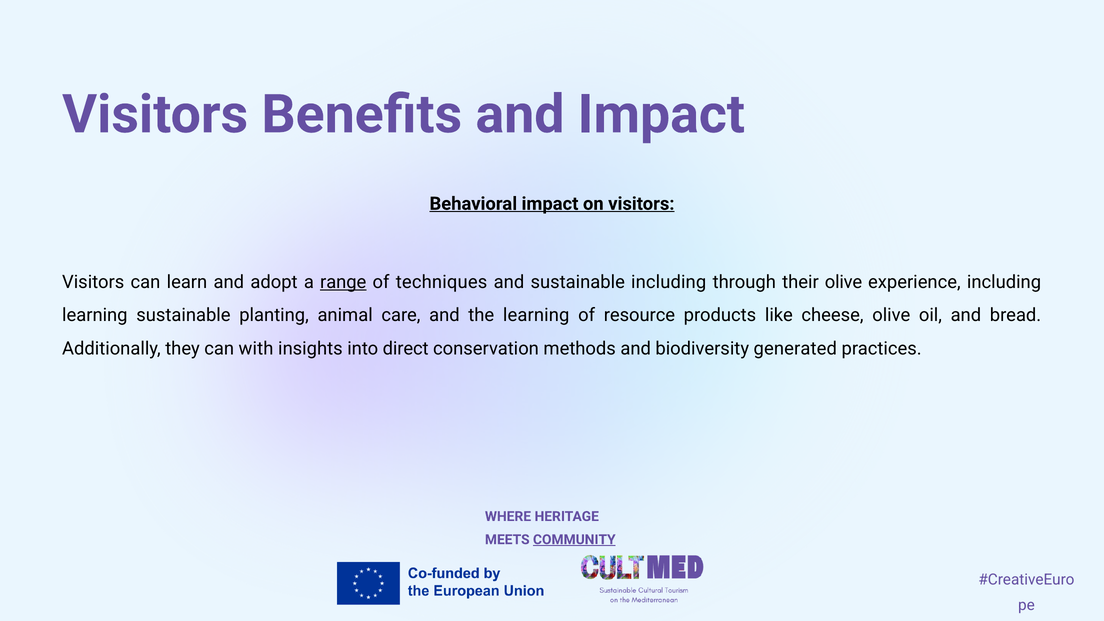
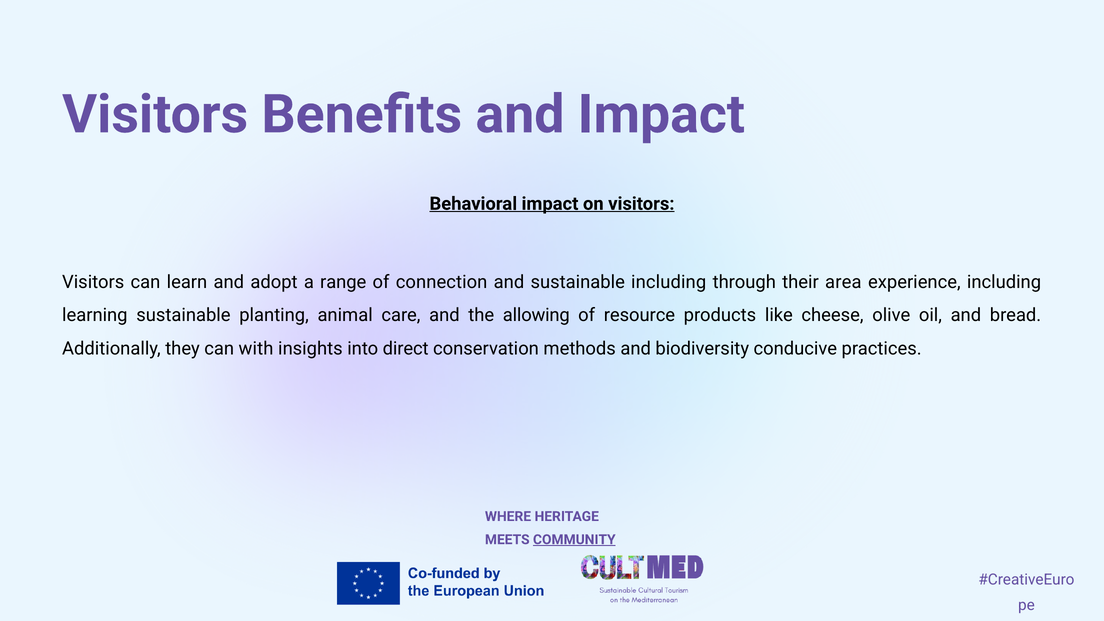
range underline: present -> none
techniques: techniques -> connection
their olive: olive -> area
the learning: learning -> allowing
generated: generated -> conducive
